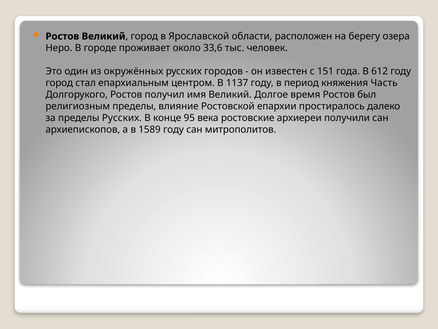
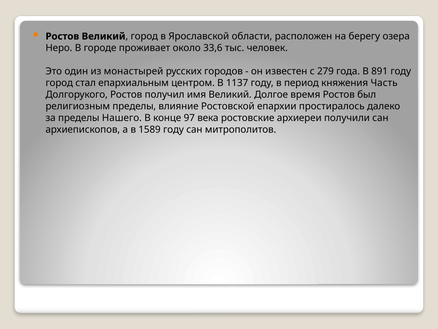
окружённых: окружённых -> монастырей
151: 151 -> 279
612: 612 -> 891
пределы Русских: Русских -> Нашего
95: 95 -> 97
